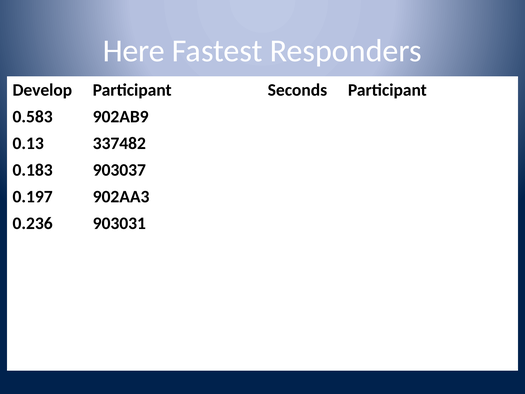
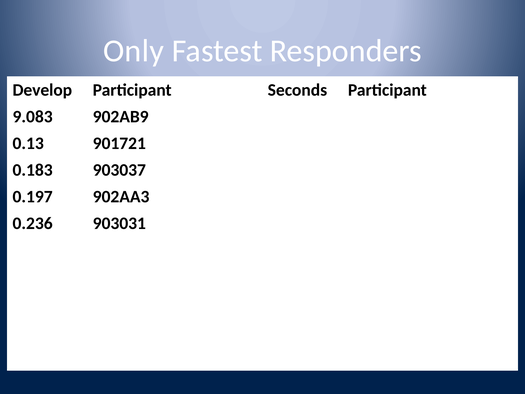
Here: Here -> Only
0.583: 0.583 -> 9.083
337482: 337482 -> 901721
